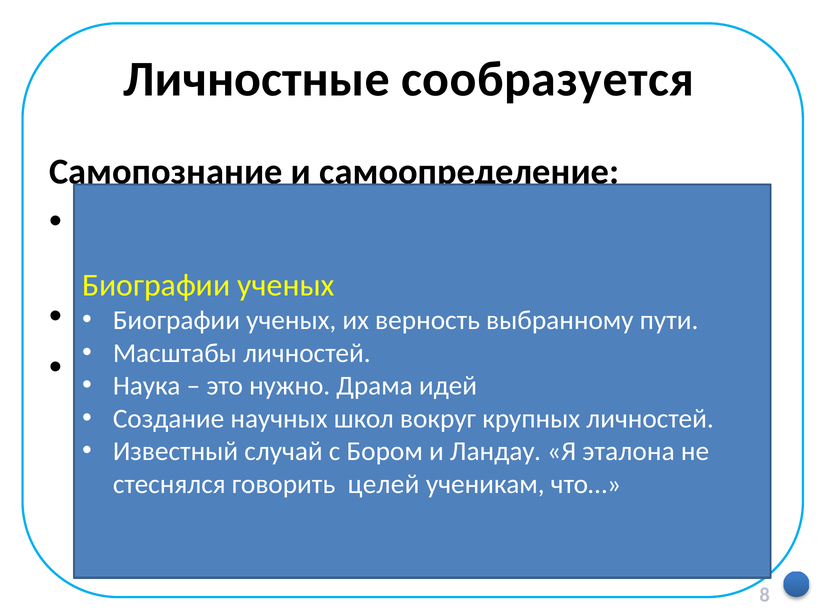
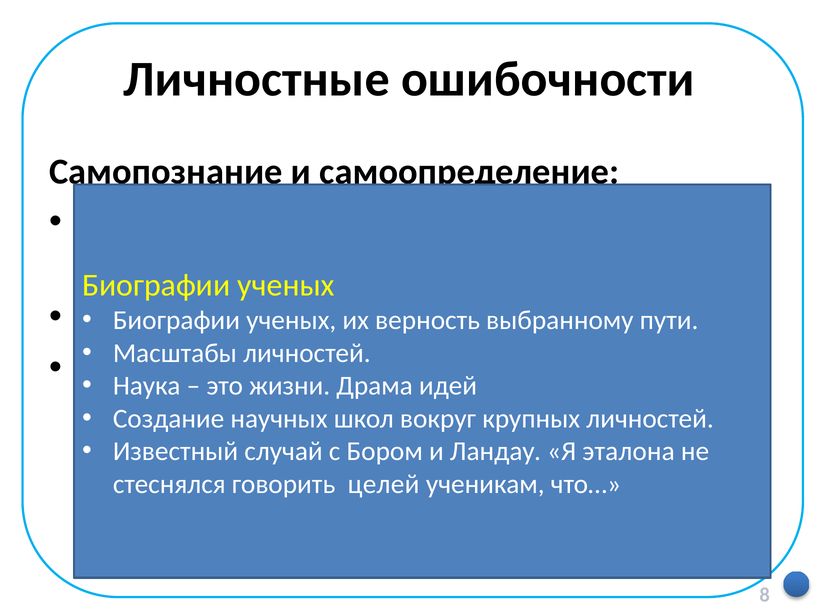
сообразуется: сообразуется -> ошибочности
нужно: нужно -> жизни
